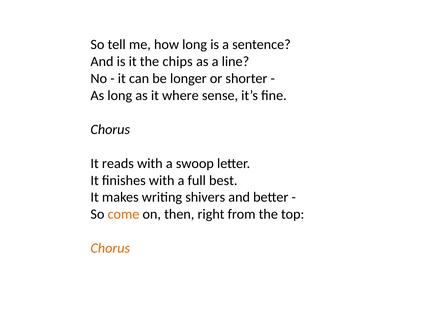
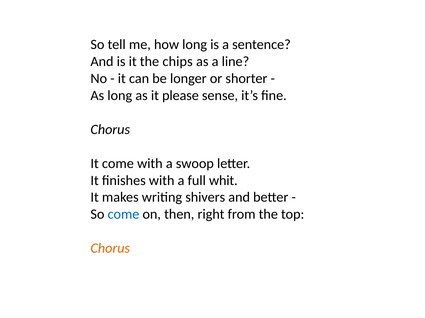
where: where -> please
It reads: reads -> come
best: best -> whit
come at (123, 215) colour: orange -> blue
